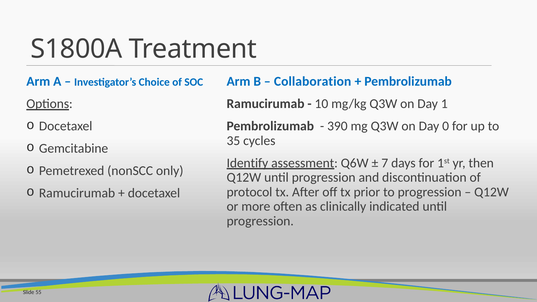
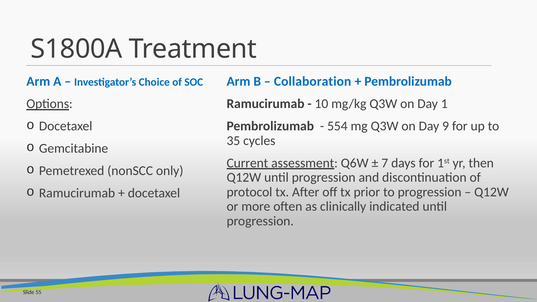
390: 390 -> 554
0: 0 -> 9
Identify: Identify -> Current
